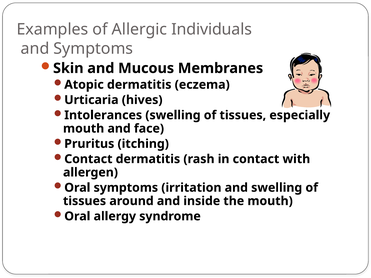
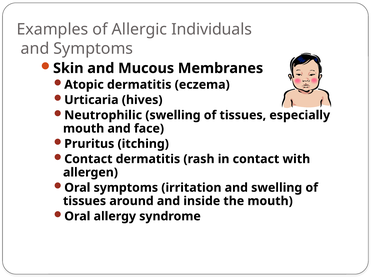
Intolerances: Intolerances -> Neutrophilic
